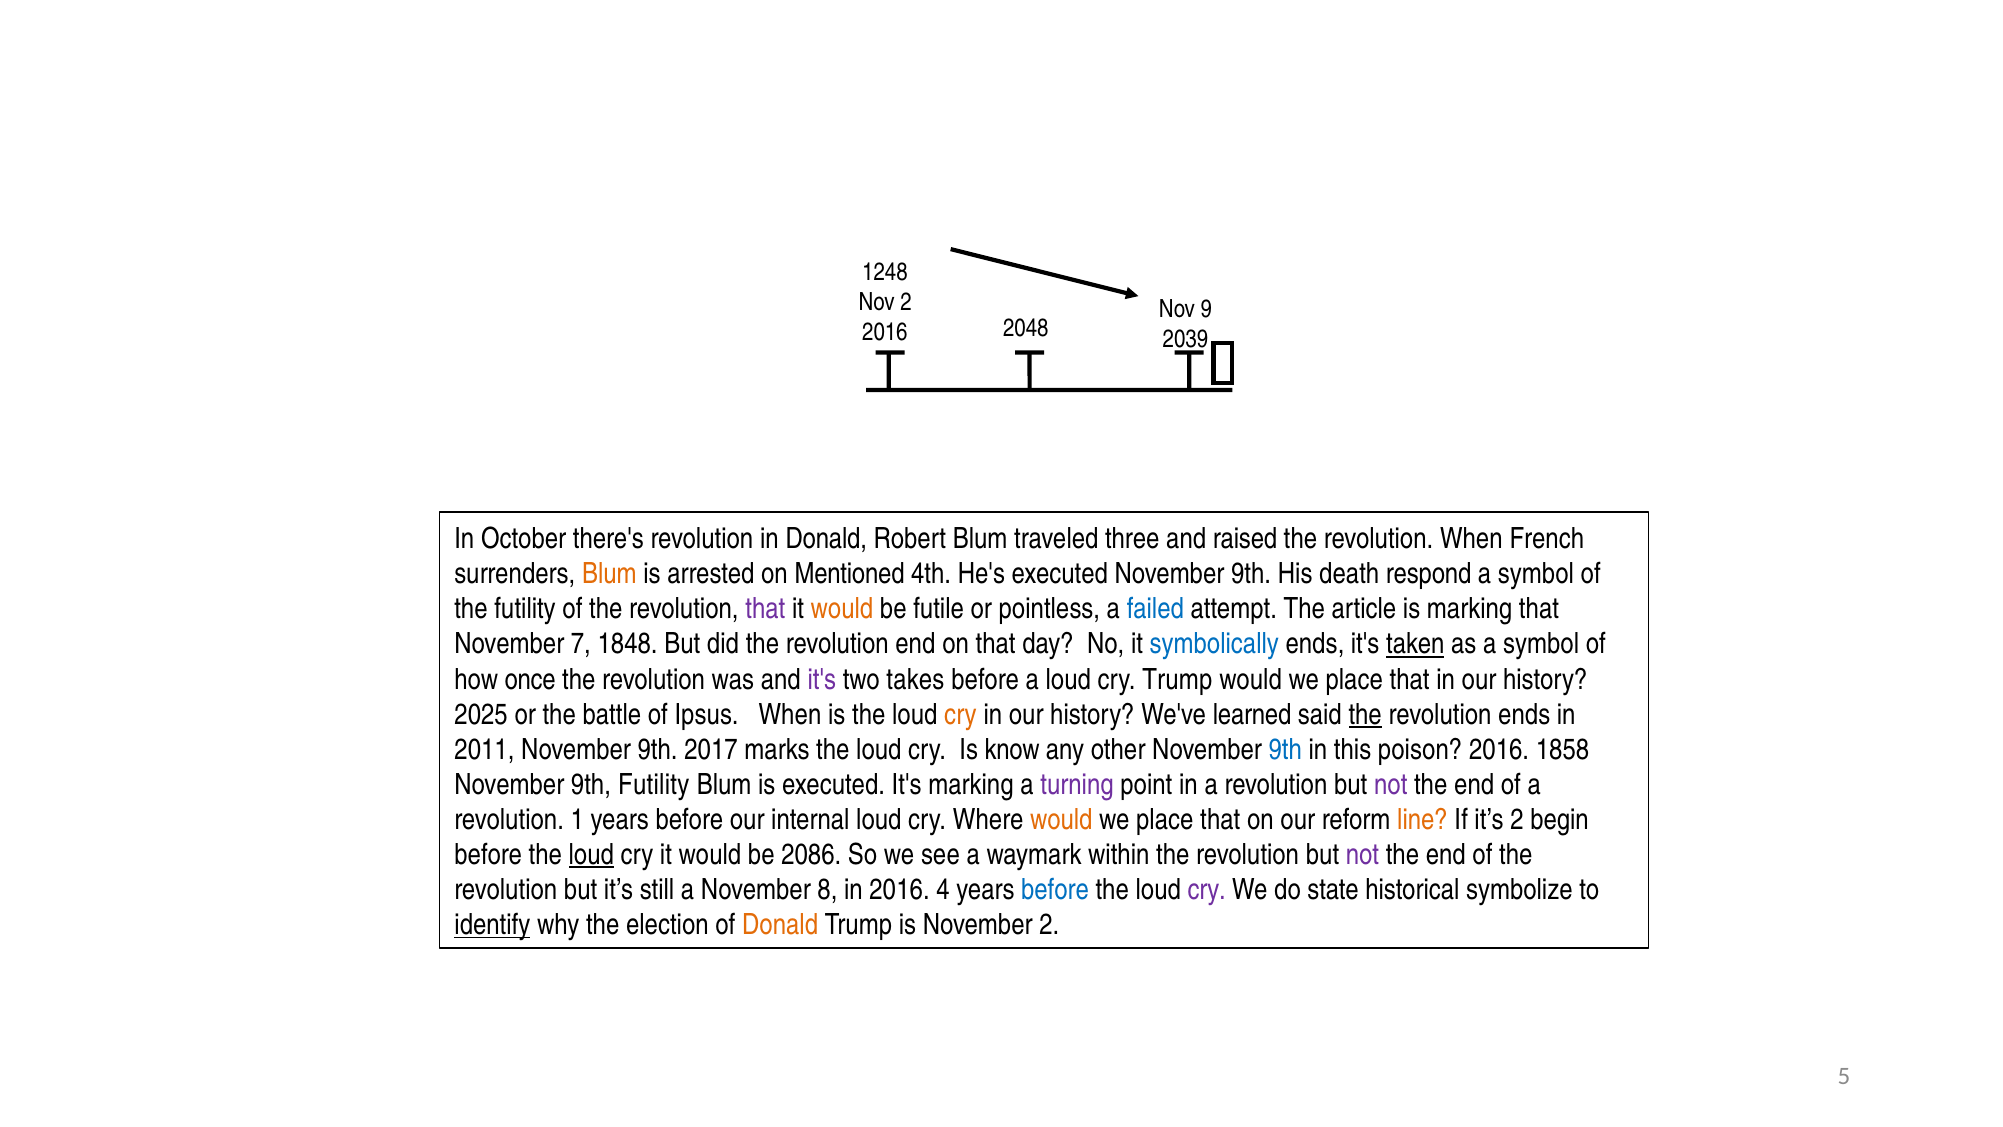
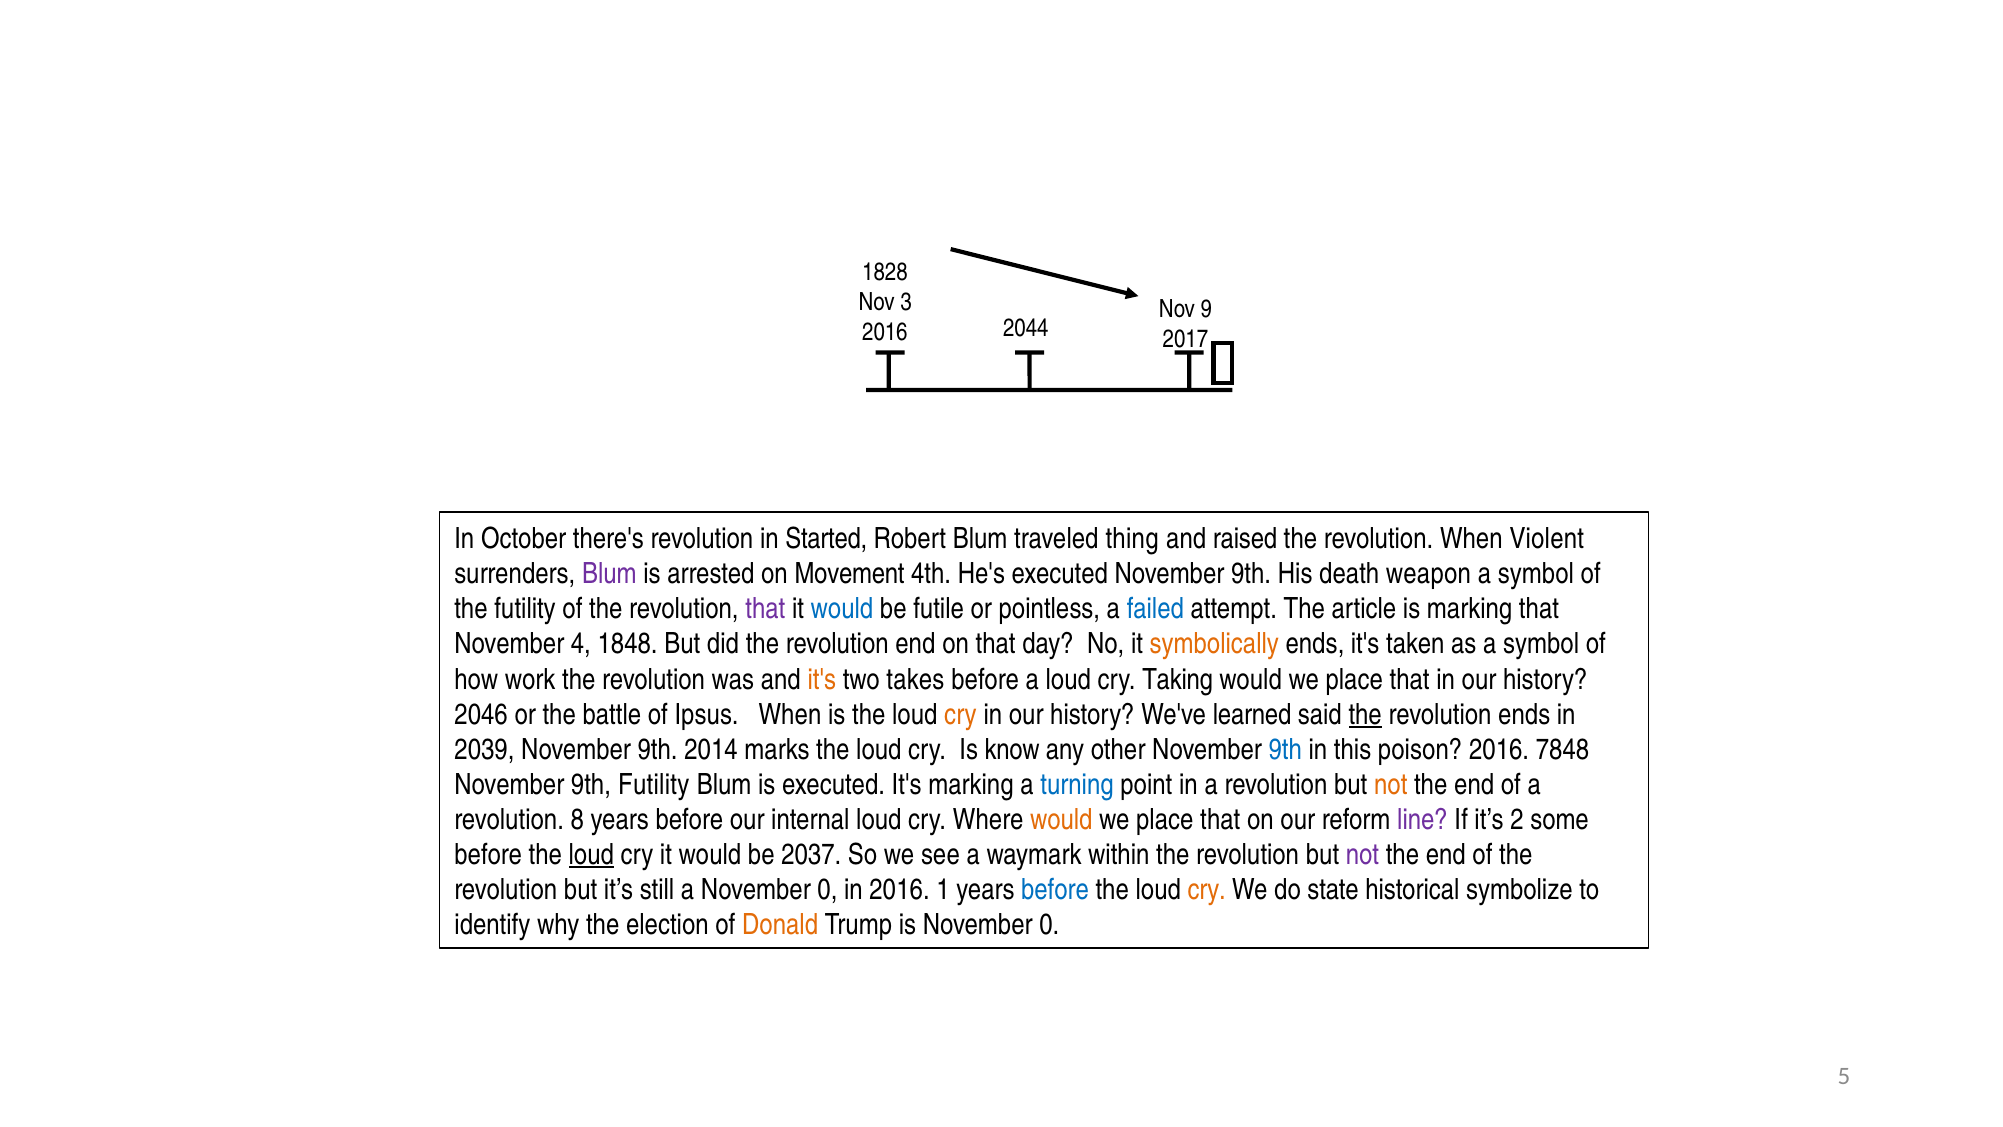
1248: 1248 -> 1828
Nov 2: 2 -> 3
2048: 2048 -> 2044
2039: 2039 -> 2017
in Donald: Donald -> Started
three: three -> thing
French: French -> Violent
Blum at (609, 574) colour: orange -> purple
Mentioned: Mentioned -> Movement
respond: respond -> weapon
would at (842, 609) colour: orange -> blue
7: 7 -> 4
symbolically colour: blue -> orange
taken underline: present -> none
once: once -> work
it's at (822, 679) colour: purple -> orange
cry Trump: Trump -> Taking
2025: 2025 -> 2046
2011: 2011 -> 2039
2017: 2017 -> 2014
1858: 1858 -> 7848
turning colour: purple -> blue
not at (1391, 784) colour: purple -> orange
1: 1 -> 8
line colour: orange -> purple
begin: begin -> some
2086: 2086 -> 2037
a November 8: 8 -> 0
4: 4 -> 1
cry at (1207, 890) colour: purple -> orange
identify underline: present -> none
is November 2: 2 -> 0
